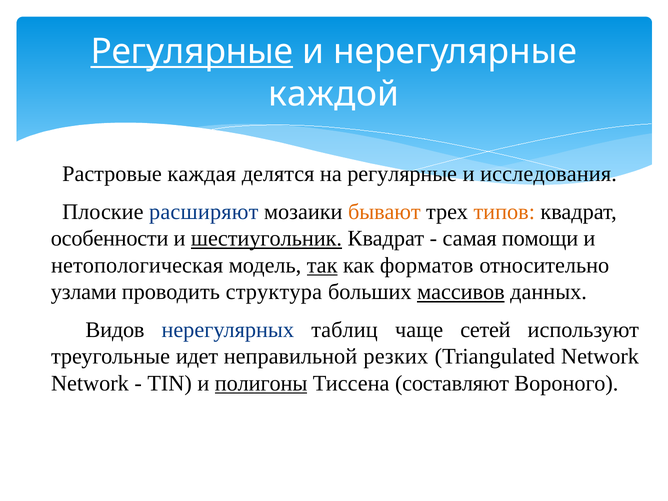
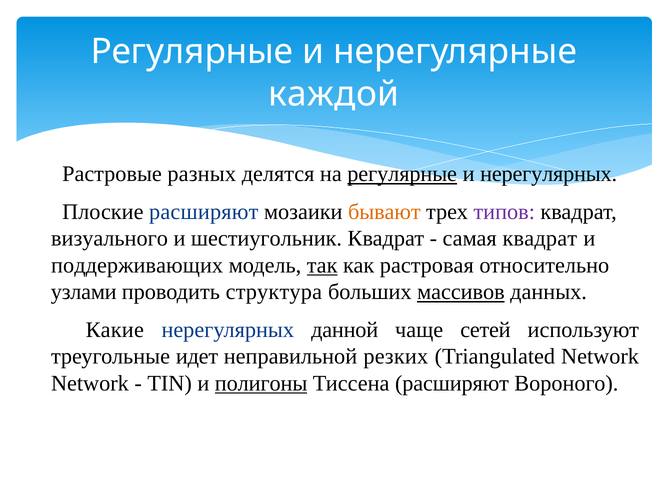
Регулярные at (192, 52) underline: present -> none
каждая: каждая -> разных
регулярные at (402, 174) underline: none -> present
и исследования: исследования -> нерегулярных
типов colour: orange -> purple
особенности: особенности -> визуального
шестиугольник underline: present -> none
самая помощи: помощи -> квадрат
нетопологическая: нетопологическая -> поддерживающих
форматов: форматов -> растровая
Видов: Видов -> Какие
таблиц: таблиц -> данной
Тиссена составляют: составляют -> расширяют
